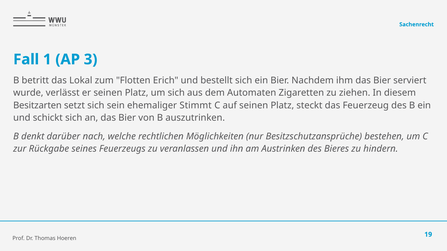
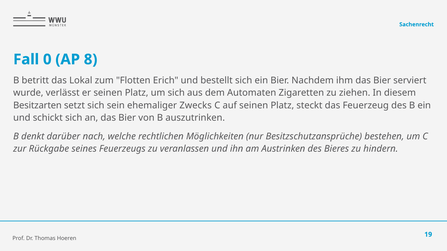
1: 1 -> 0
3: 3 -> 8
Stimmt: Stimmt -> Zwecks
